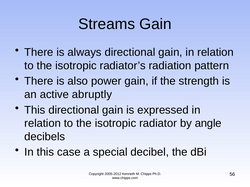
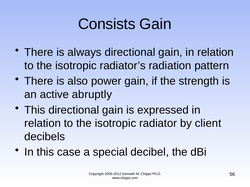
Streams: Streams -> Consists
angle: angle -> client
